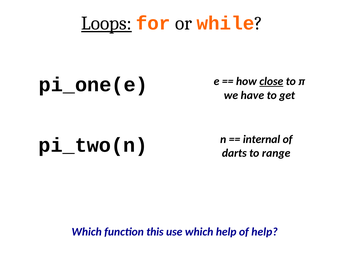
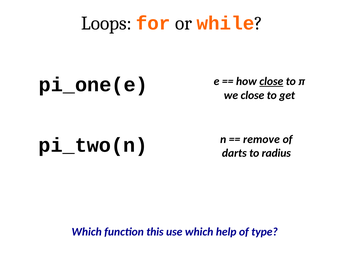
Loops underline: present -> none
we have: have -> close
internal: internal -> remove
range: range -> radius
of help: help -> type
